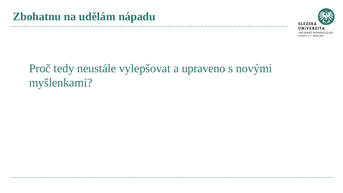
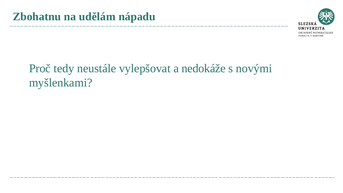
upraveno: upraveno -> nedokáže
